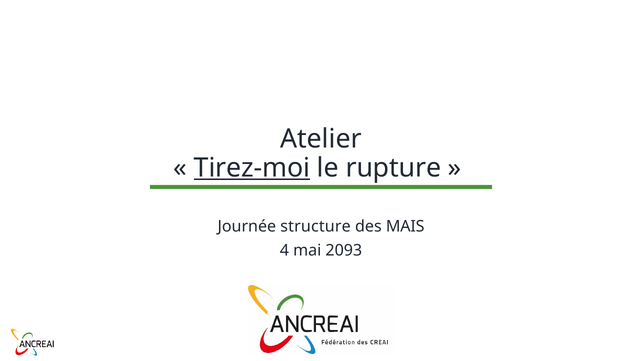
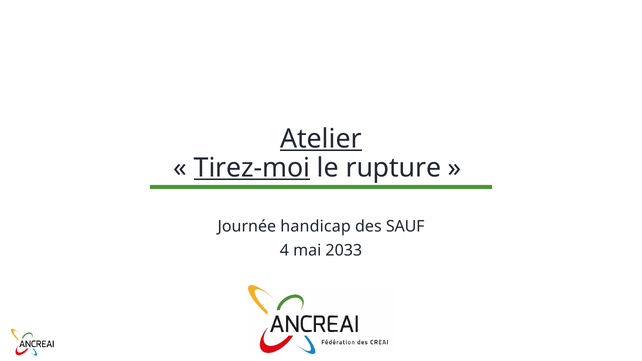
Atelier underline: none -> present
structure: structure -> handicap
MAIS: MAIS -> SAUF
2093: 2093 -> 2033
